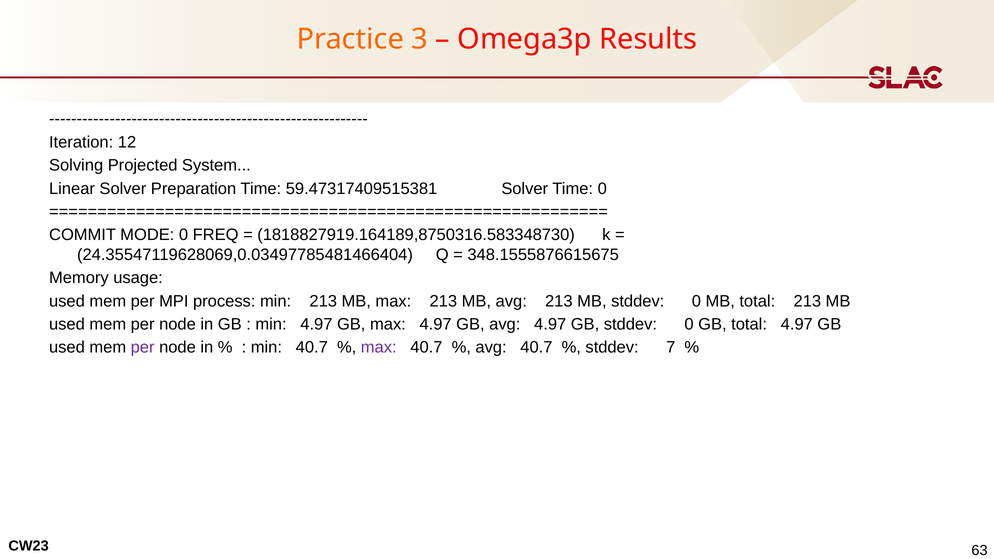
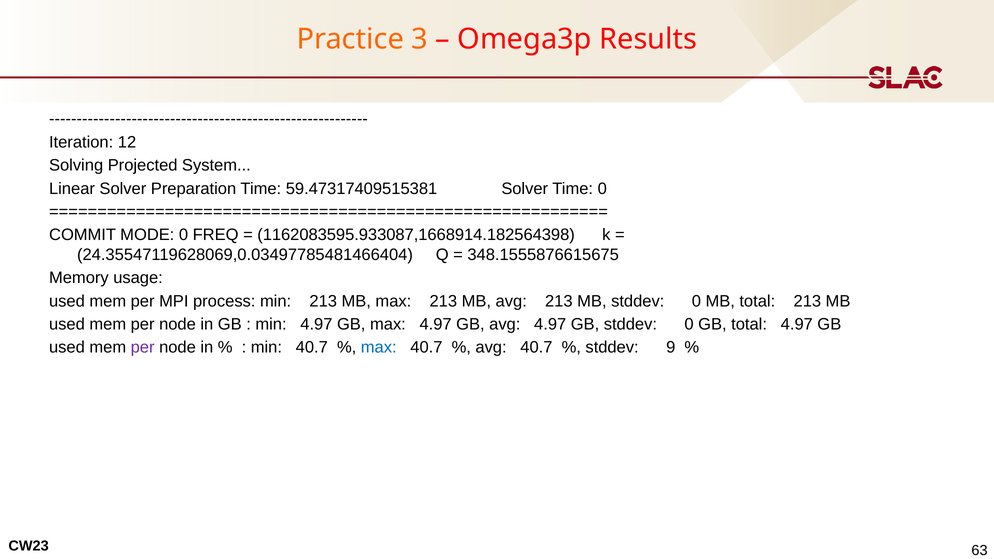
1818827919.164189,8750316.583348730: 1818827919.164189,8750316.583348730 -> 1162083595.933087,1668914.182564398
max at (379, 348) colour: purple -> blue
7: 7 -> 9
